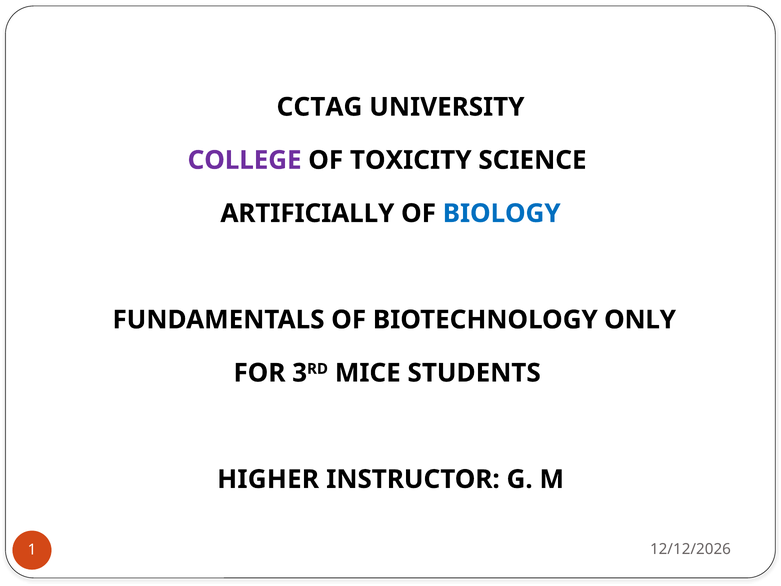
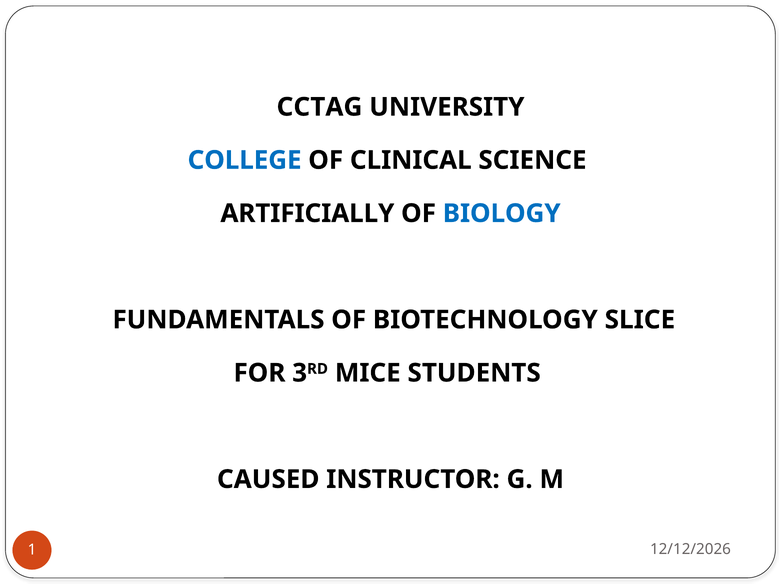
COLLEGE colour: purple -> blue
TOXICITY: TOXICITY -> CLINICAL
ONLY: ONLY -> SLICE
HIGHER: HIGHER -> CAUSED
